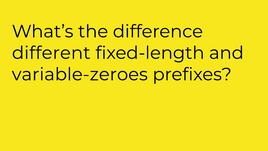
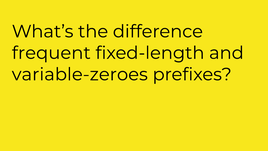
different: different -> frequent
